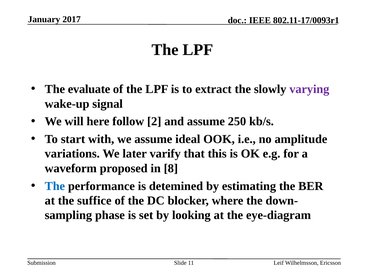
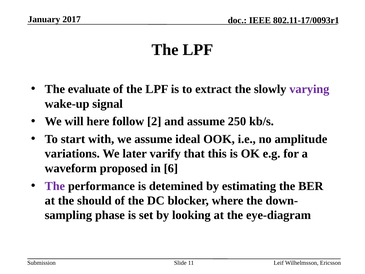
8: 8 -> 6
The at (55, 186) colour: blue -> purple
suffice: suffice -> should
